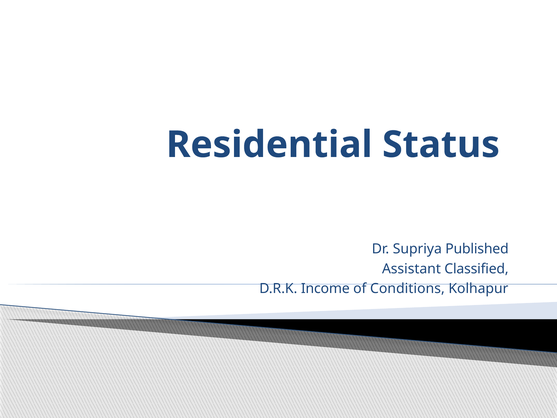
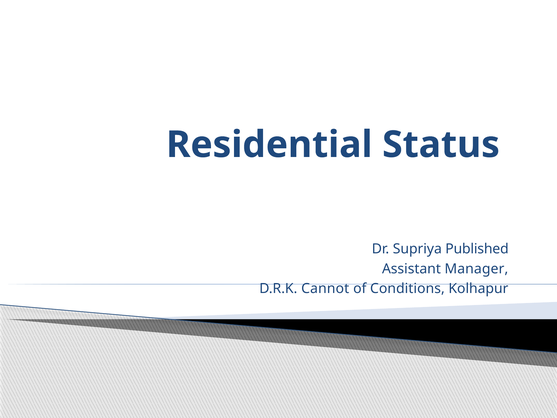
Classified: Classified -> Manager
Income: Income -> Cannot
